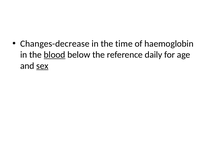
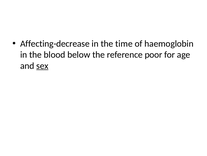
Changes-decrease: Changes-decrease -> Affecting-decrease
blood underline: present -> none
daily: daily -> poor
